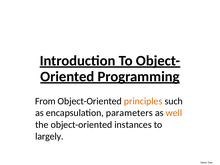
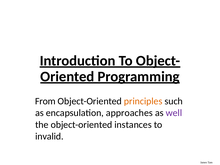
parameters: parameters -> approaches
well colour: orange -> purple
largely: largely -> invalid
